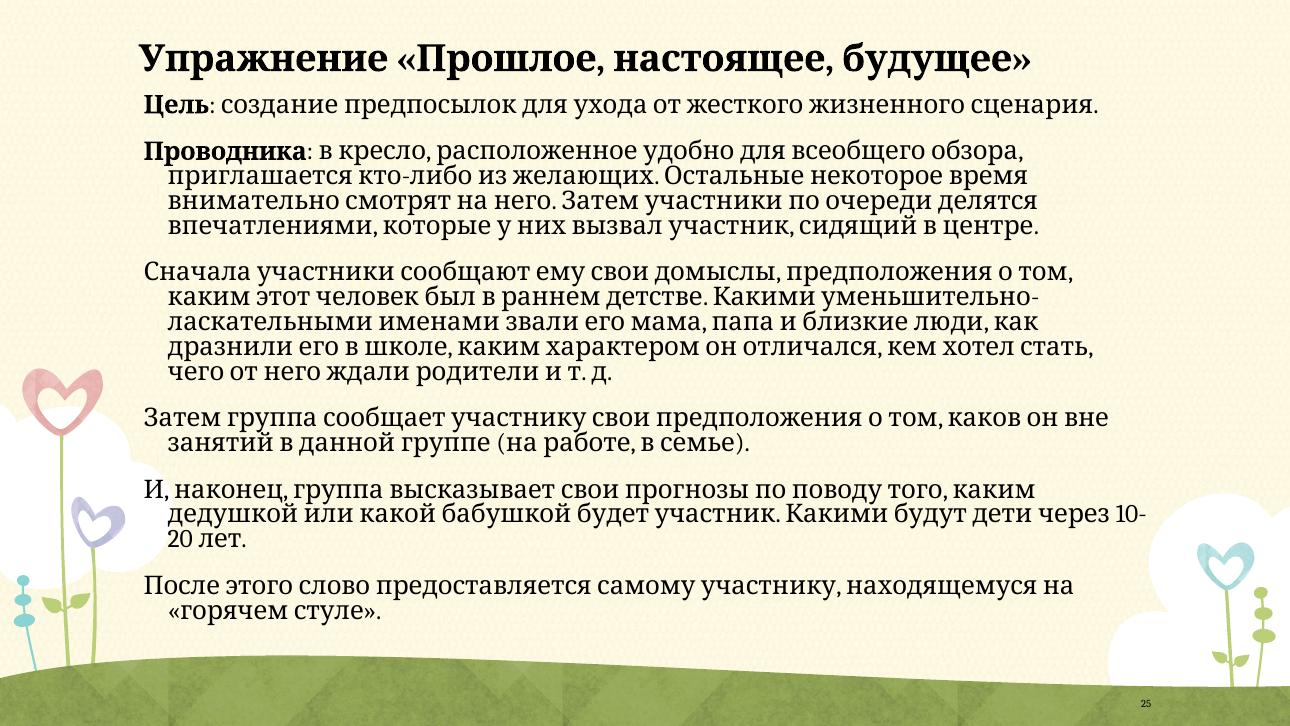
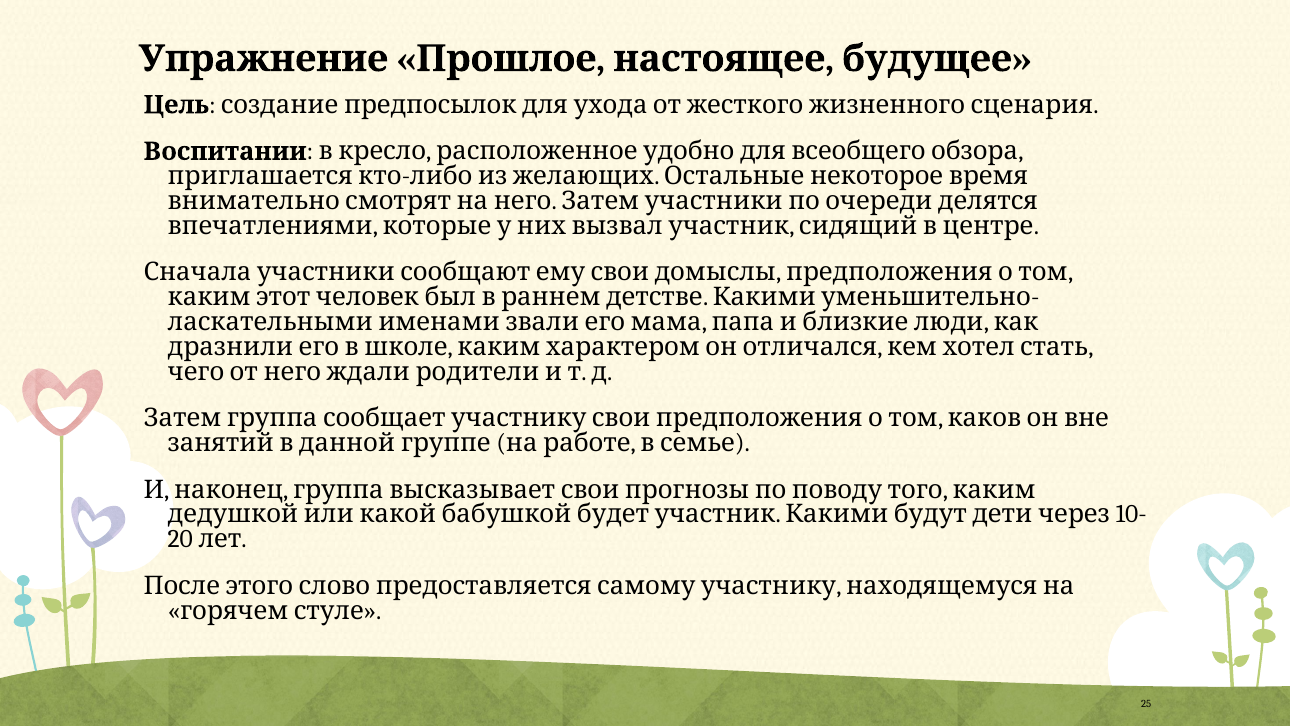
Проводника: Проводника -> Воспитании
